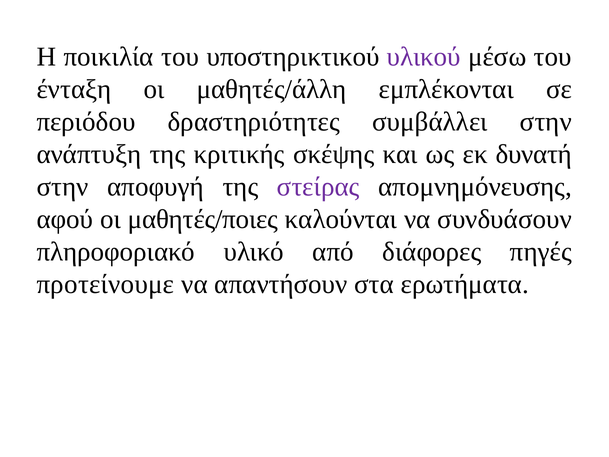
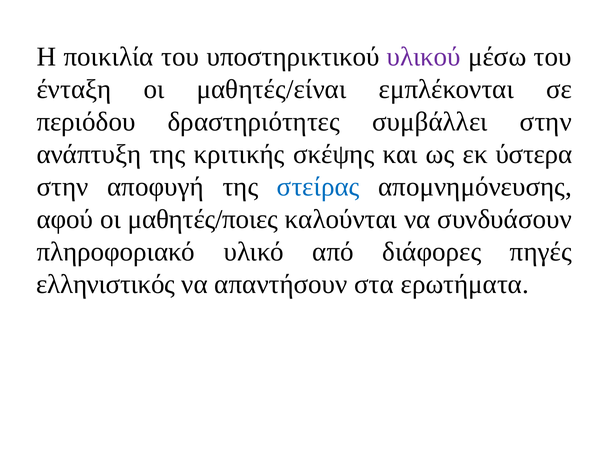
μαθητές/άλλη: μαθητές/άλλη -> μαθητές/είναι
δυνατή: δυνατή -> ύστερα
στείρας colour: purple -> blue
προτείνουμε: προτείνουμε -> ελληνιστικός
